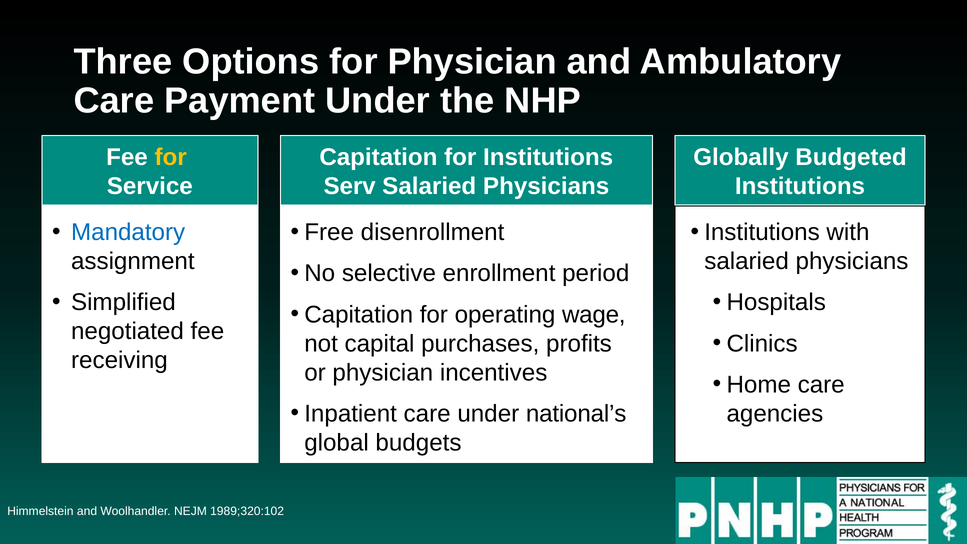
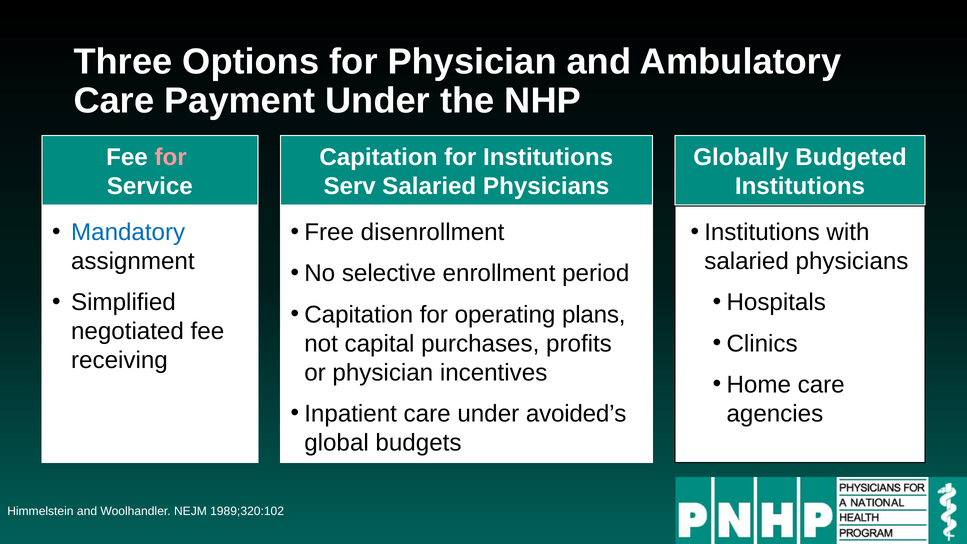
for at (171, 157) colour: yellow -> pink
wage: wage -> plans
national’s: national’s -> avoided’s
